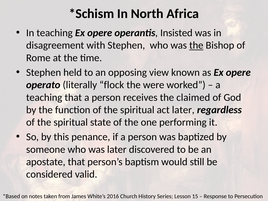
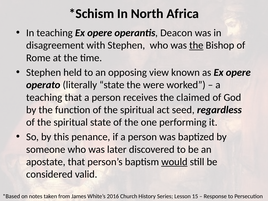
Insisted: Insisted -> Deacon
literally flock: flock -> state
act later: later -> seed
would underline: none -> present
